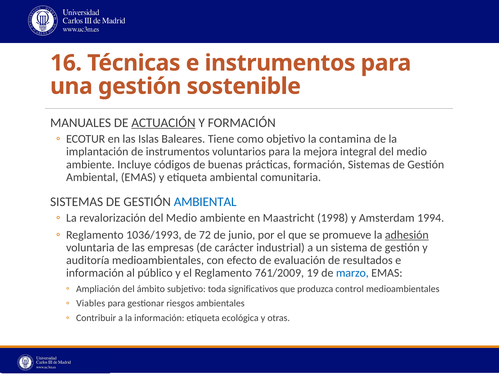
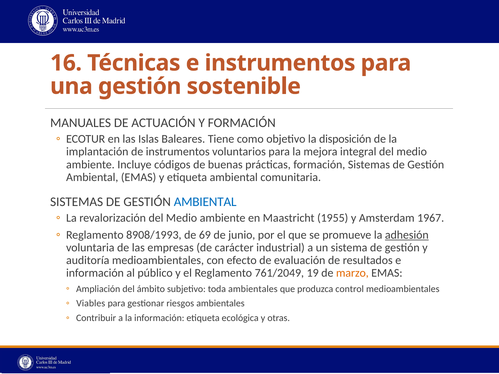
ACTUACIÓN underline: present -> none
contamina: contamina -> disposición
1998: 1998 -> 1955
1994: 1994 -> 1967
1036/1993: 1036/1993 -> 8908/1993
72: 72 -> 69
761/2009: 761/2009 -> 761/2049
marzo colour: blue -> orange
toda significativos: significativos -> ambientales
